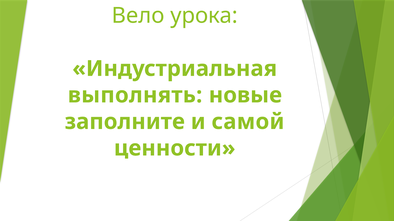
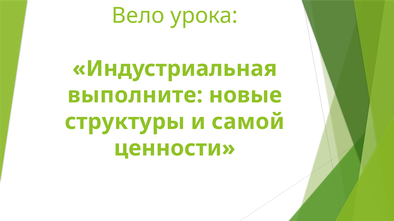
выполнять: выполнять -> выполните
заполните: заполните -> структуры
